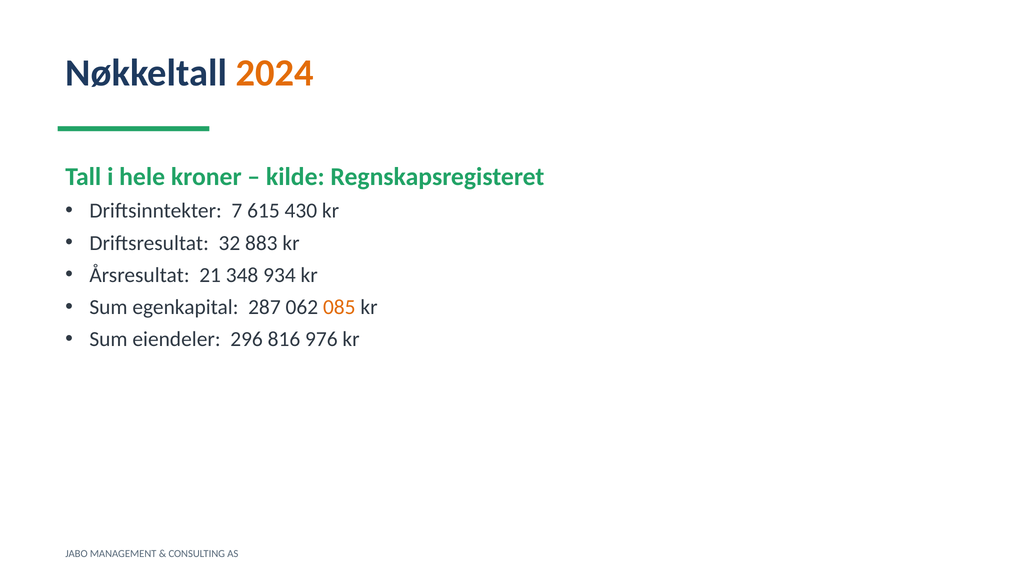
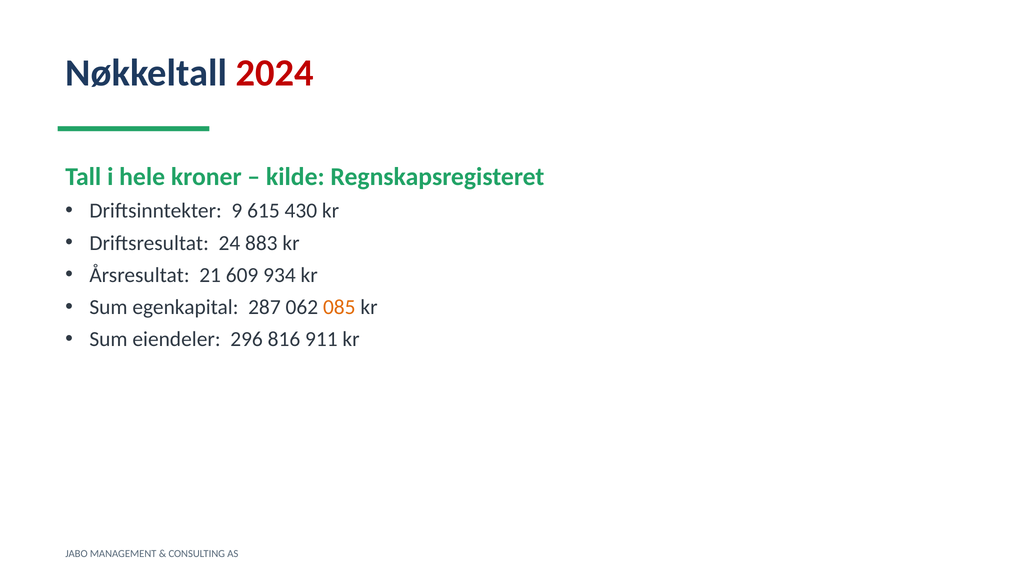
2024 colour: orange -> red
7: 7 -> 9
32: 32 -> 24
348: 348 -> 609
976: 976 -> 911
